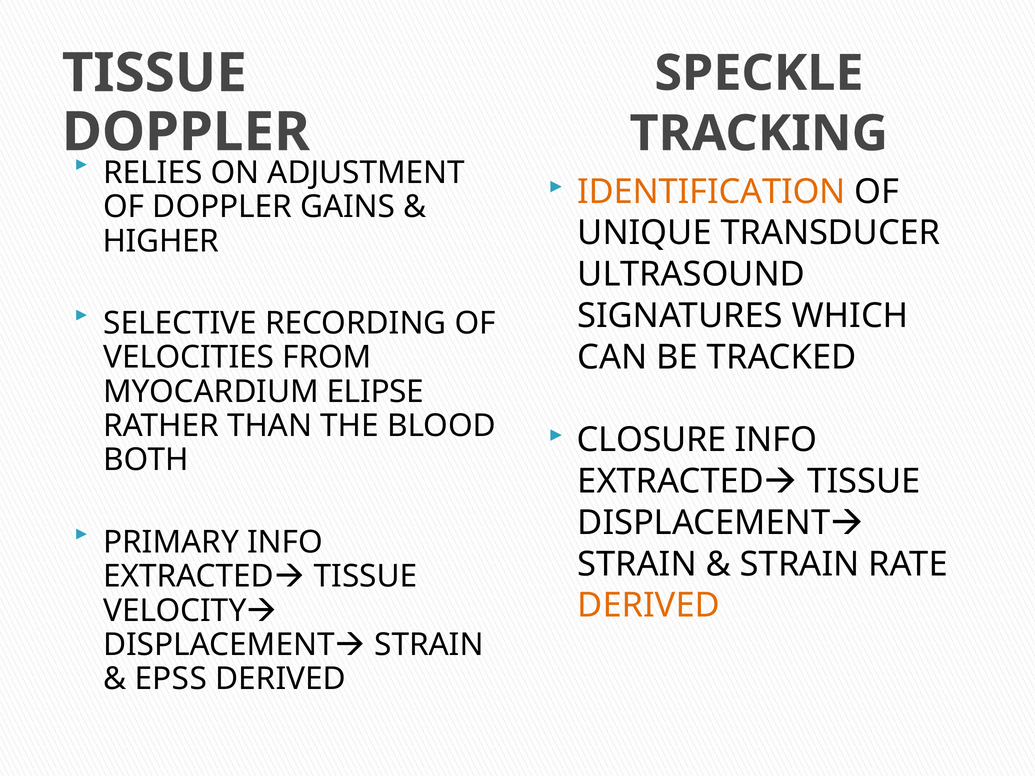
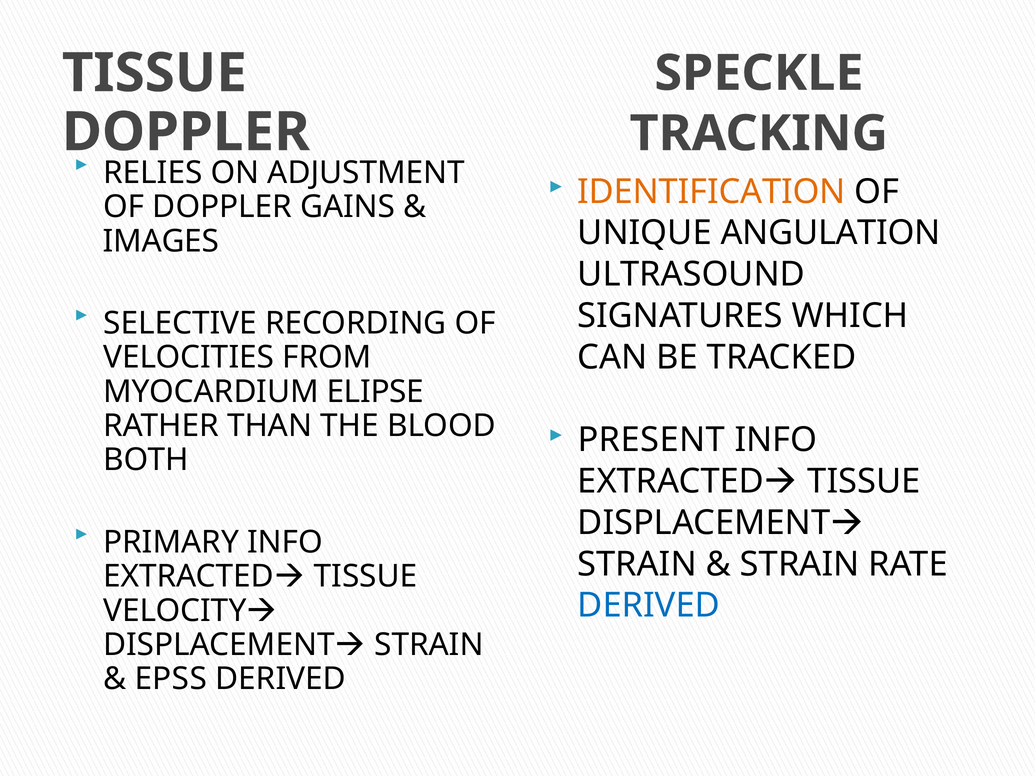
TRANSDUCER: TRANSDUCER -> ANGULATION
HIGHER: HIGHER -> IMAGES
CLOSURE: CLOSURE -> PRESENT
DERIVED at (649, 606) colour: orange -> blue
